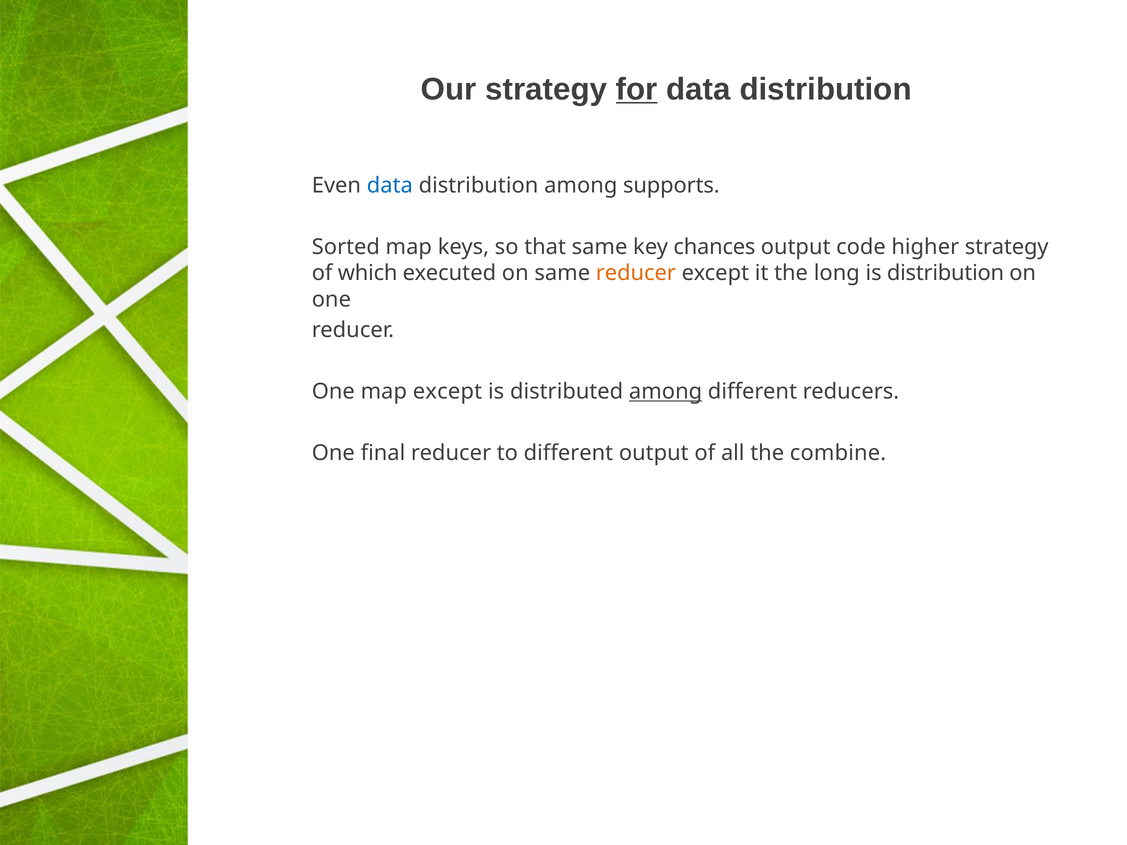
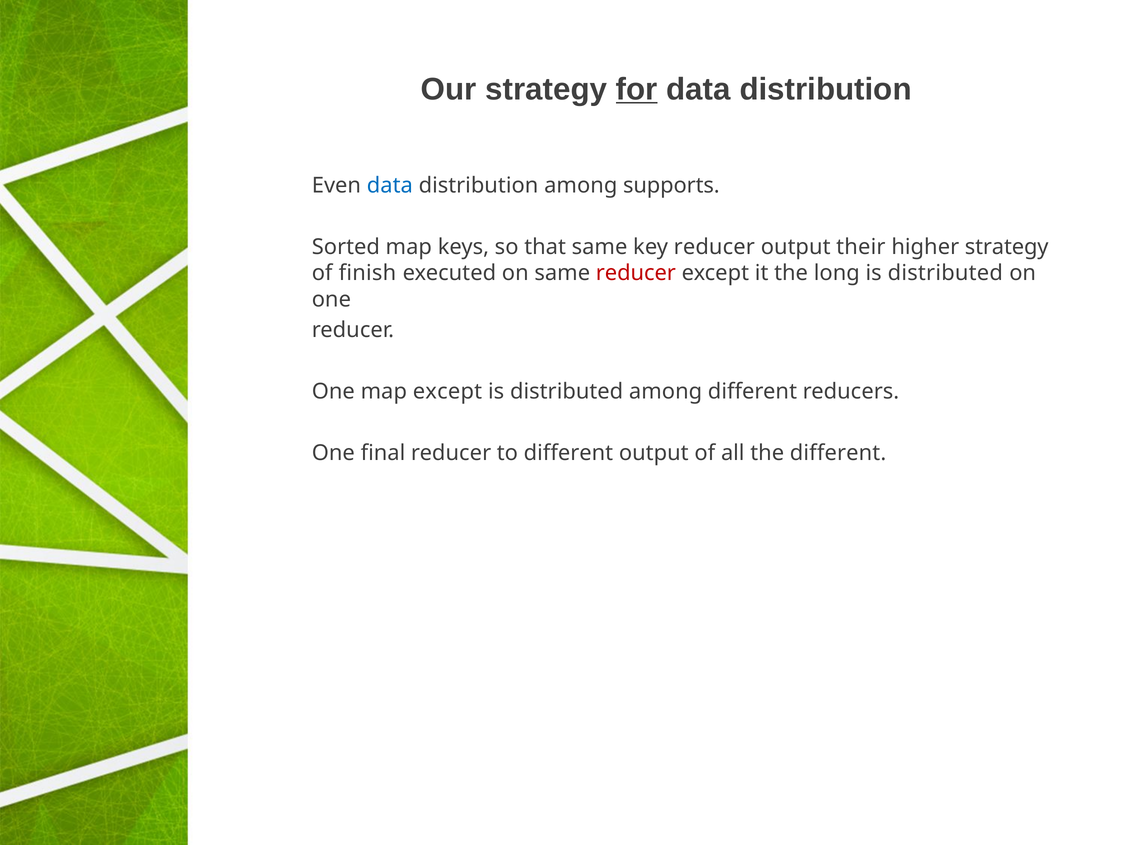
key chances: chances -> reducer
code: code -> their
which: which -> finish
reducer at (636, 273) colour: orange -> red
distribution at (946, 273): distribution -> distributed
among at (666, 392) underline: present -> none
the combine: combine -> different
